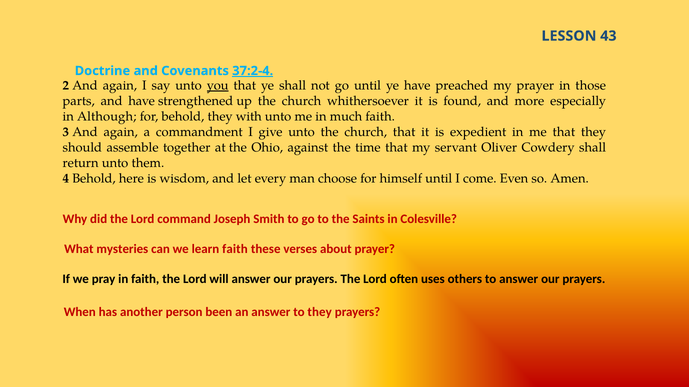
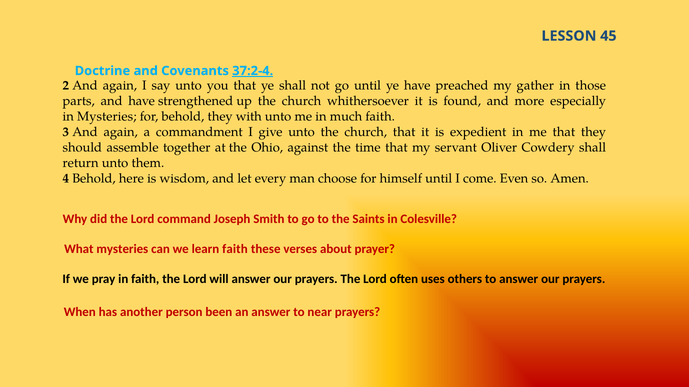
43: 43 -> 45
you underline: present -> none
my prayer: prayer -> gather
in Although: Although -> Mysteries
to they: they -> near
